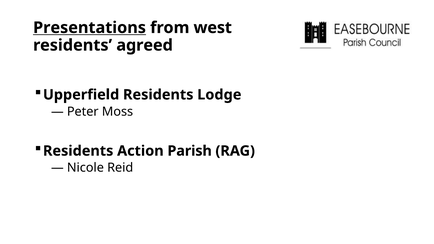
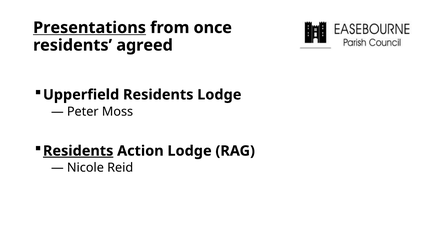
west: west -> once
Residents at (78, 151) underline: none -> present
Action Parish: Parish -> Lodge
